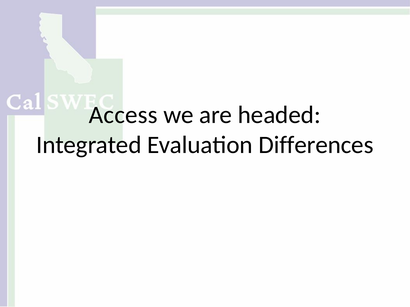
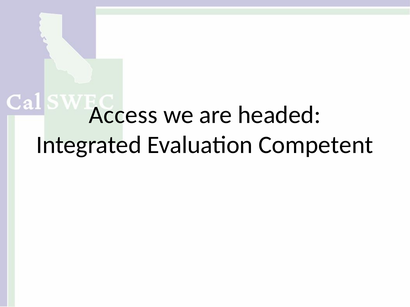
Differences: Differences -> Competent
